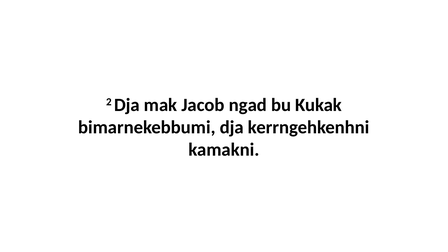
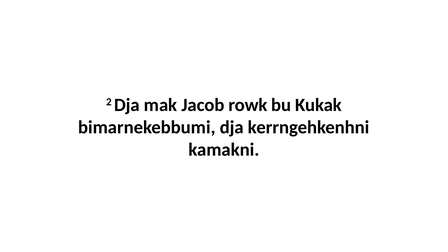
ngad: ngad -> rowk
